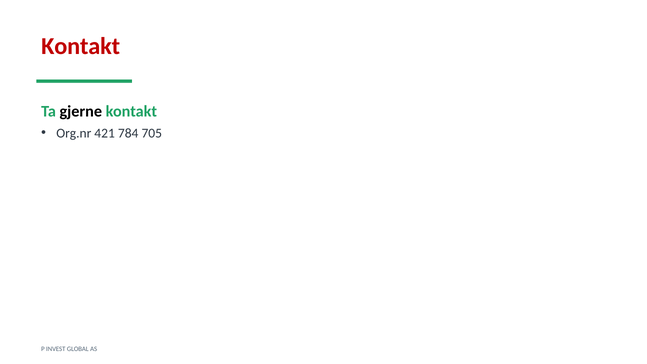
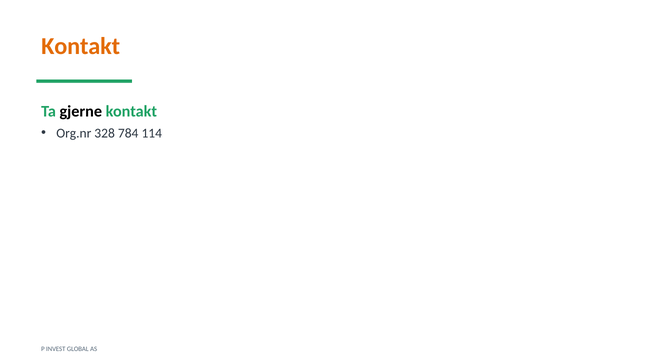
Kontakt at (81, 46) colour: red -> orange
421: 421 -> 328
705: 705 -> 114
